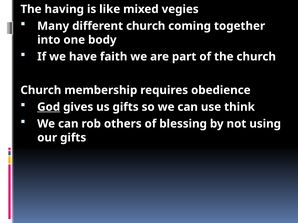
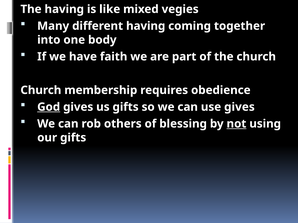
different church: church -> having
use think: think -> gives
not at (236, 124) underline: none -> present
